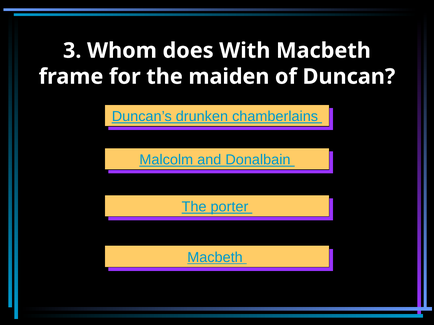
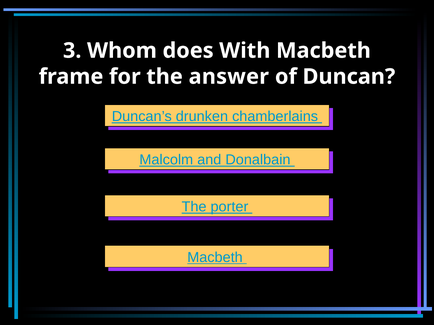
maiden: maiden -> answer
